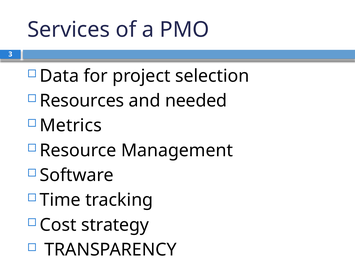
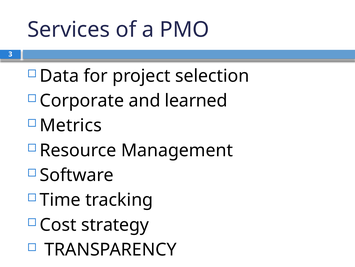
Resources: Resources -> Corporate
needed: needed -> learned
